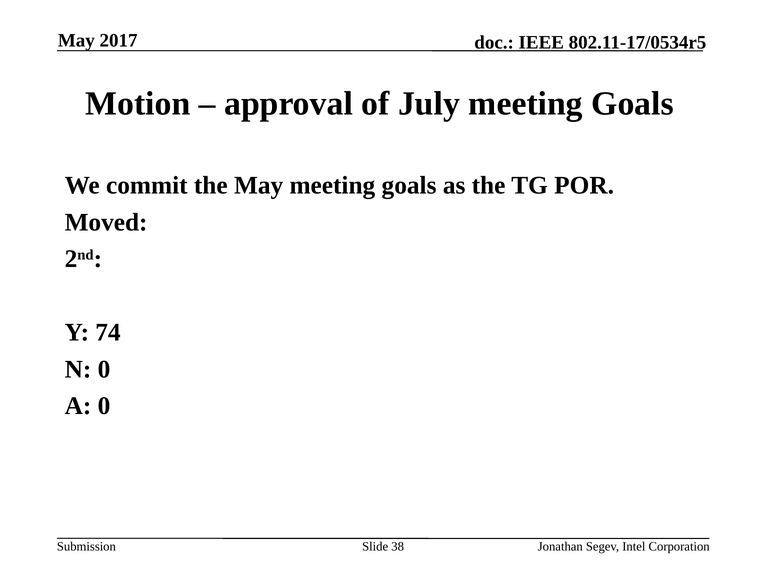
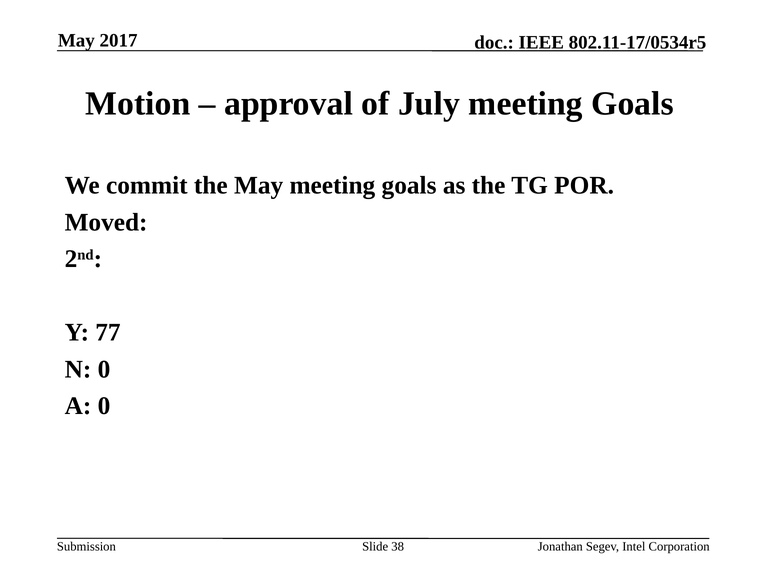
74: 74 -> 77
